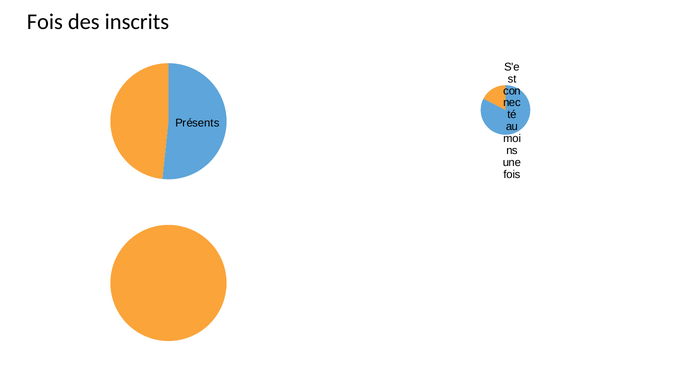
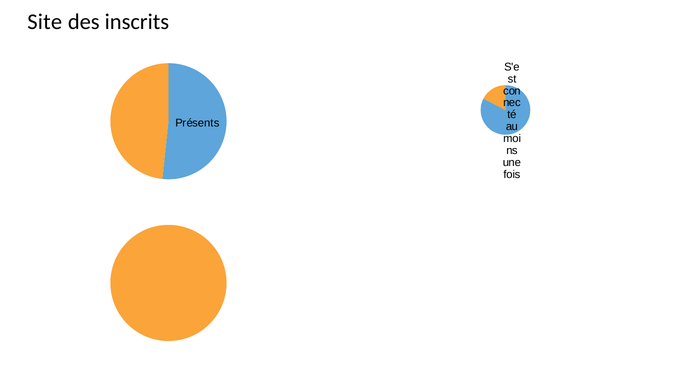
Fois at (45, 22): Fois -> Site
